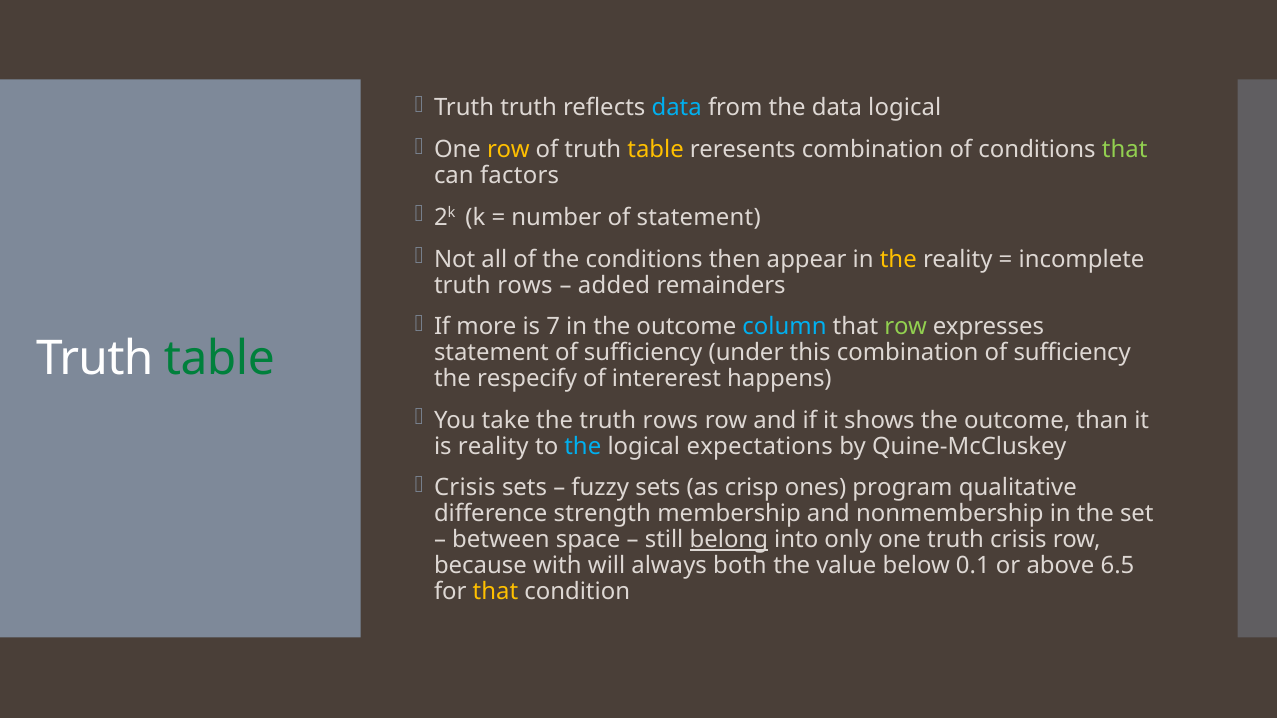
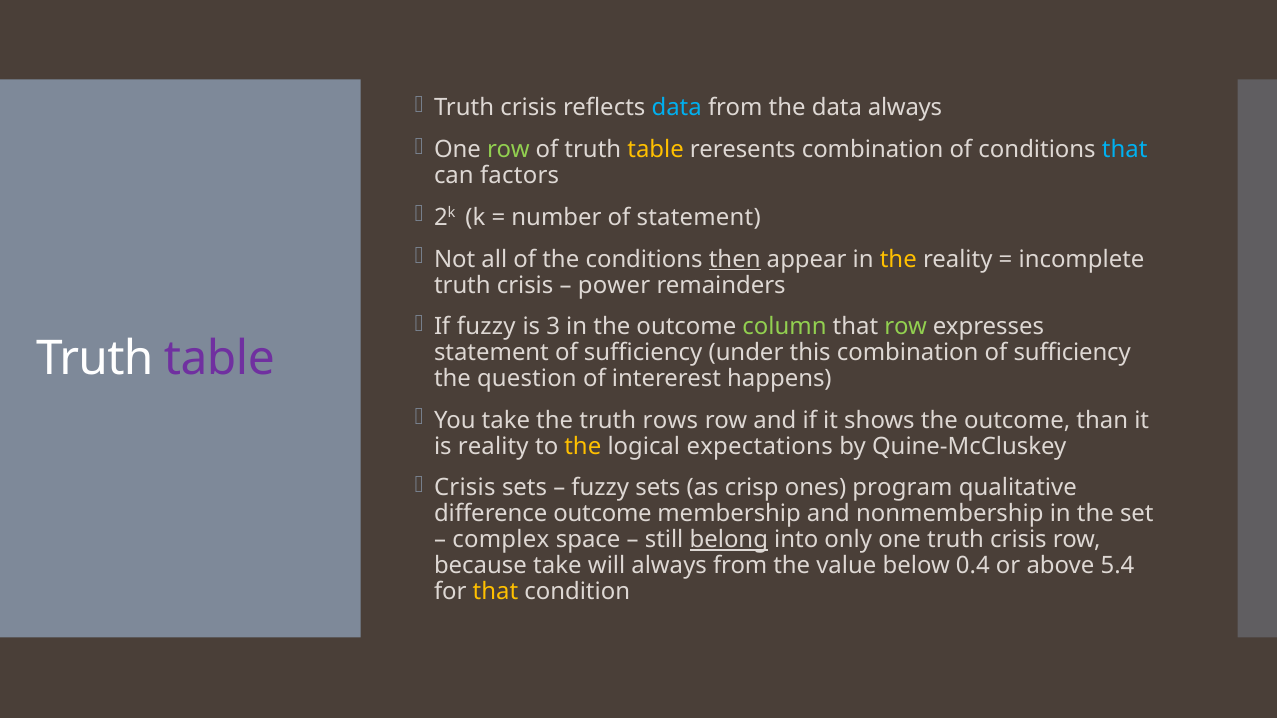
truth at (529, 108): truth -> crisis
data logical: logical -> always
row at (508, 150) colour: yellow -> light green
that at (1125, 150) colour: light green -> light blue
then underline: none -> present
rows at (525, 285): rows -> crisis
added: added -> power
If more: more -> fuzzy
7: 7 -> 3
column colour: light blue -> light green
table at (219, 358) colour: green -> purple
respecify: respecify -> question
the at (583, 446) colour: light blue -> yellow
difference strength: strength -> outcome
between: between -> complex
because with: with -> take
always both: both -> from
0.1: 0.1 -> 0.4
6.5: 6.5 -> 5.4
